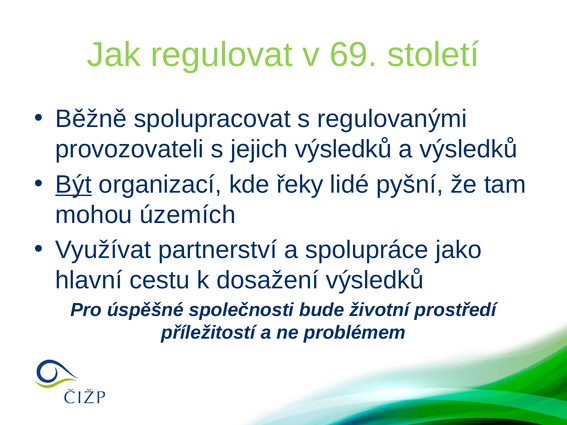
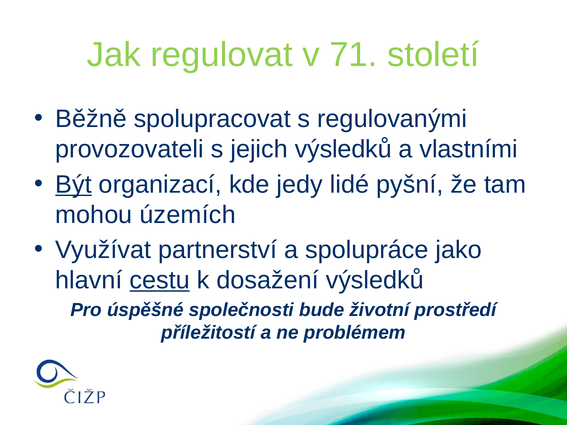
69: 69 -> 71
a výsledků: výsledků -> vlastními
řeky: řeky -> jedy
cestu underline: none -> present
